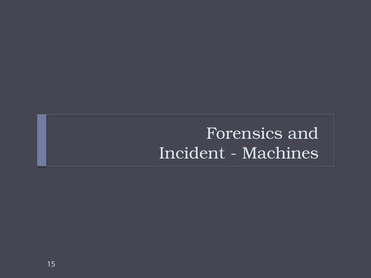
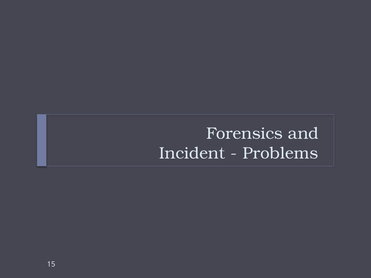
Machines: Machines -> Problems
